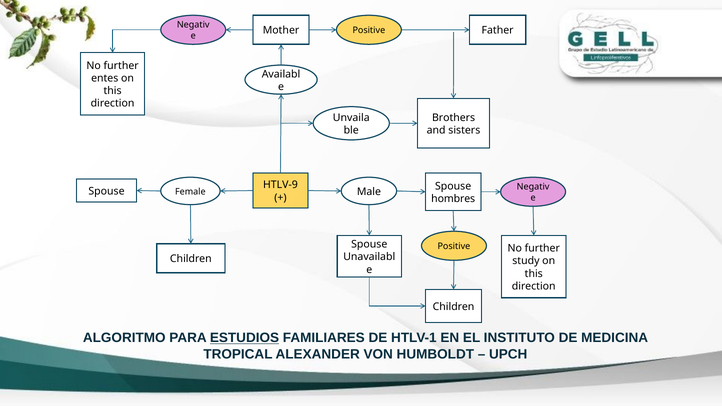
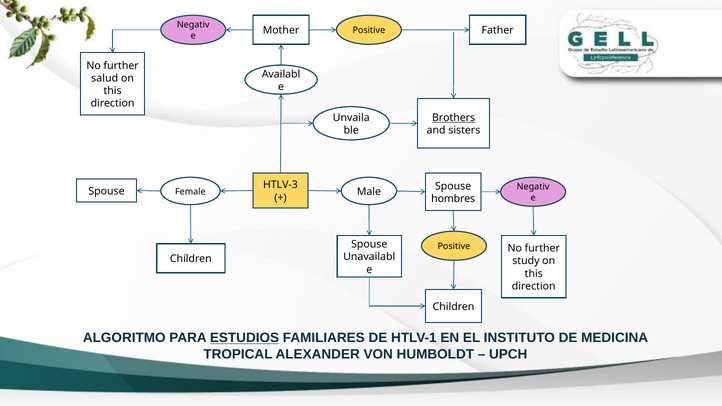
entes: entes -> salud
Brothers underline: none -> present
HTLV-9: HTLV-9 -> HTLV-3
